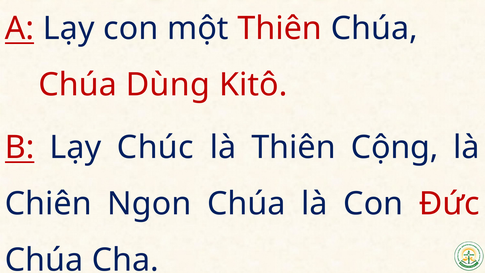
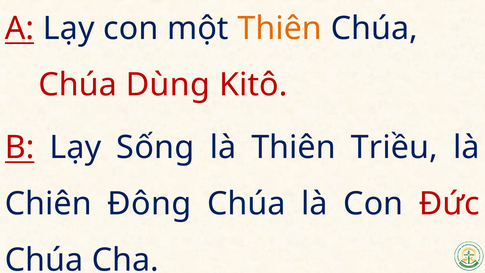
Thiên at (280, 28) colour: red -> orange
Chúc: Chúc -> Sống
Cộng: Cộng -> Triều
Ngon: Ngon -> Đông
